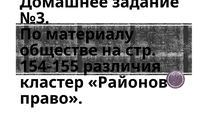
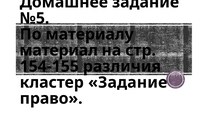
№3: №3 -> №5
обществе: обществе -> материал
кластер Районов: Районов -> Задание
